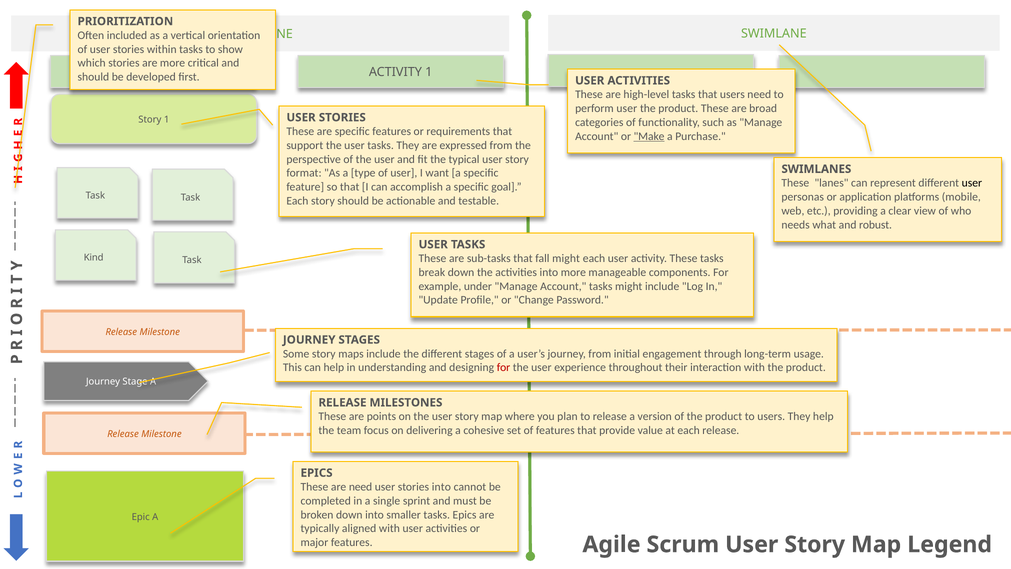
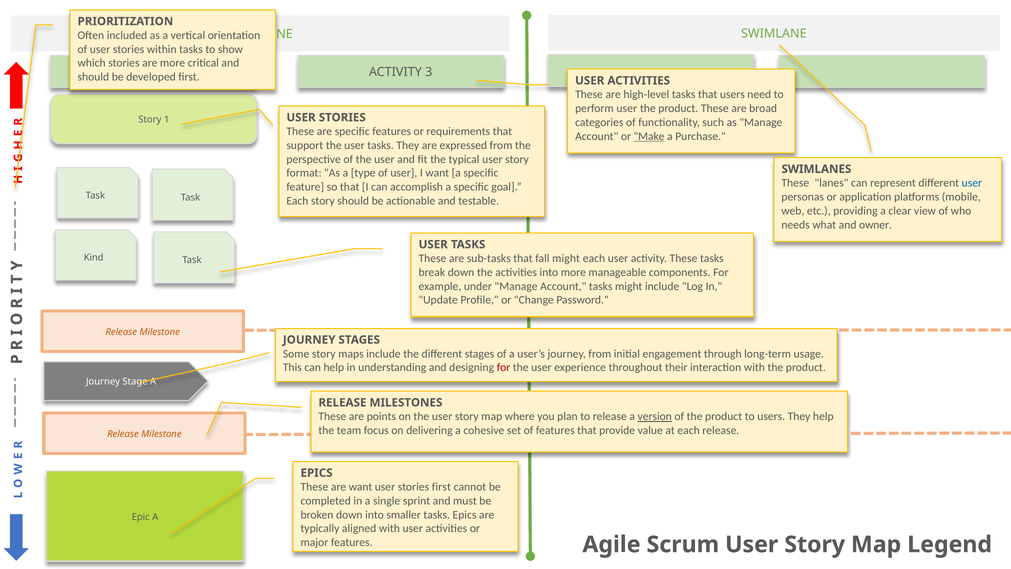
1 at (429, 72): 1 -> 3
user at (972, 183) colour: black -> blue
robust: robust -> owner
version underline: none -> present
are need: need -> want
stories into: into -> first
